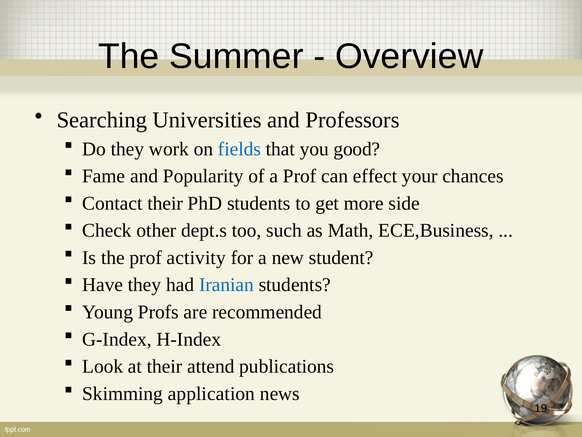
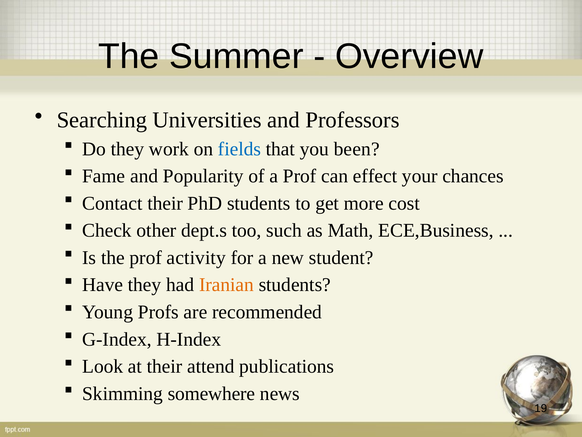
good: good -> been
side: side -> cost
Iranian colour: blue -> orange
application: application -> somewhere
